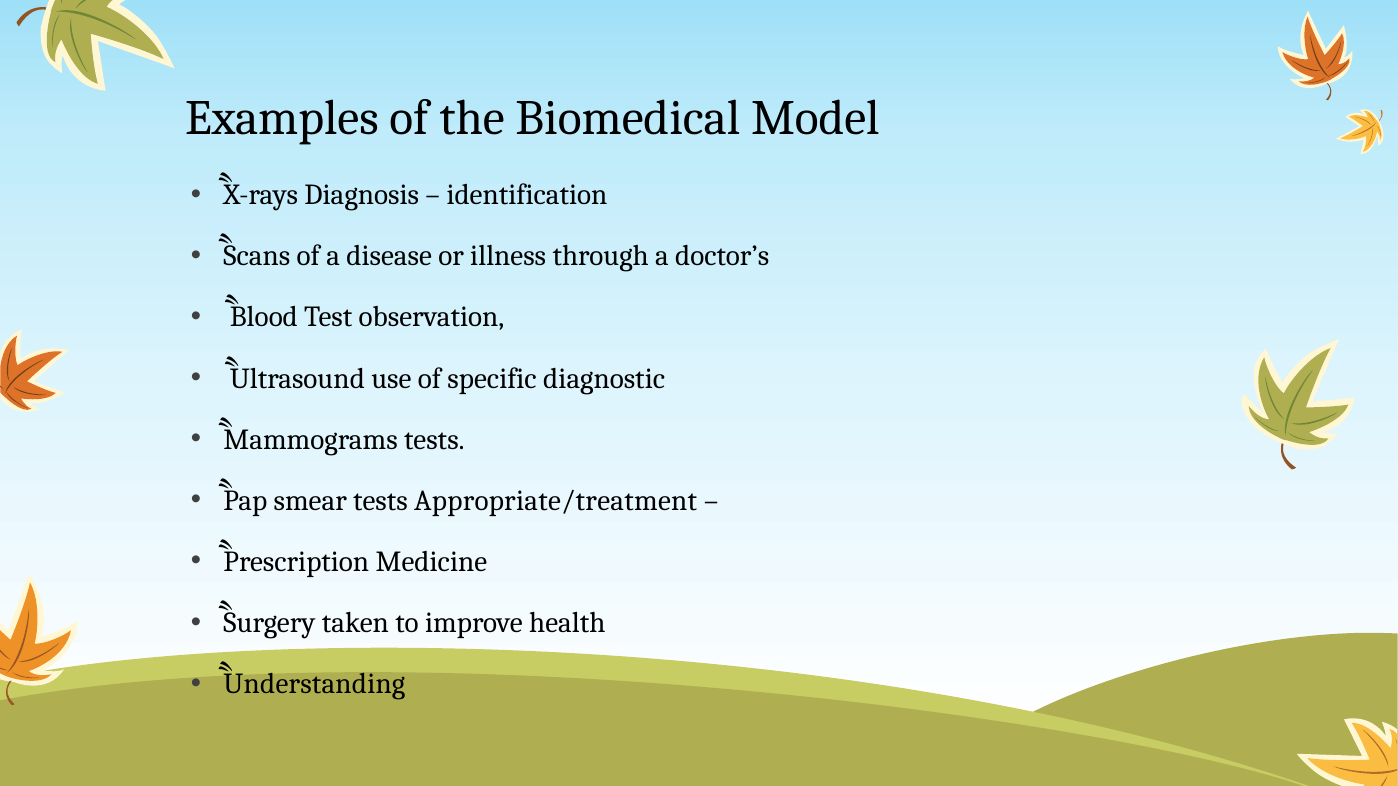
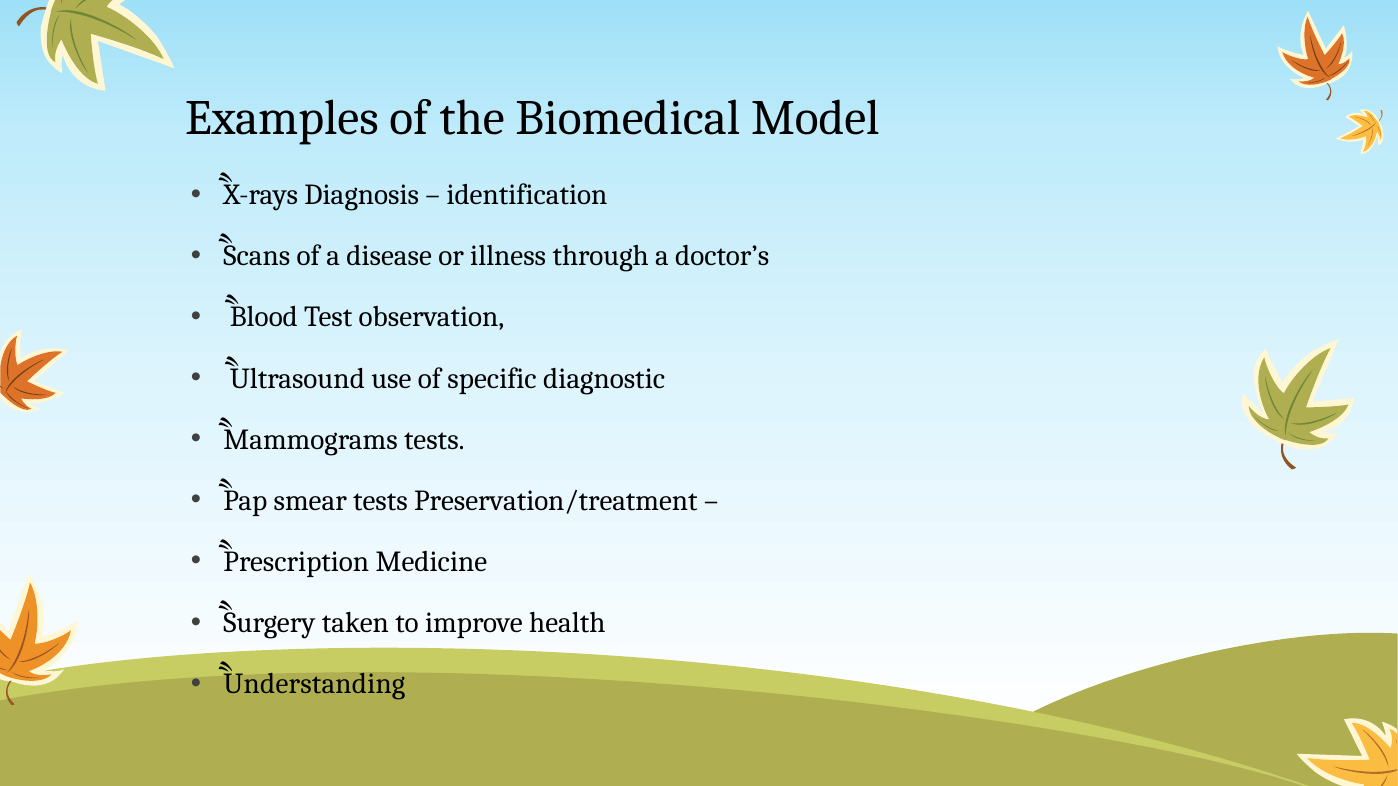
Appropriate/treatment: Appropriate/treatment -> Preservation/treatment
